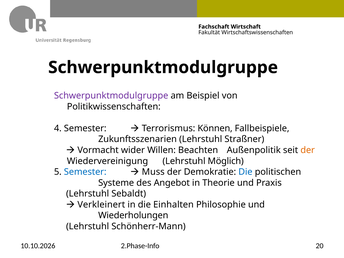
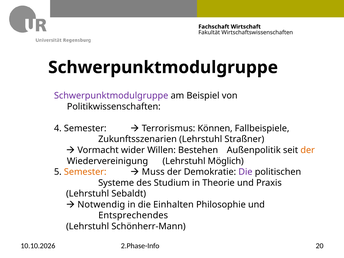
Beachten: Beachten -> Bestehen
Semester at (85, 172) colour: blue -> orange
Die at (245, 172) colour: blue -> purple
Angebot: Angebot -> Studium
Verkleinert: Verkleinert -> Notwendig
Wiederholungen: Wiederholungen -> Entsprechendes
